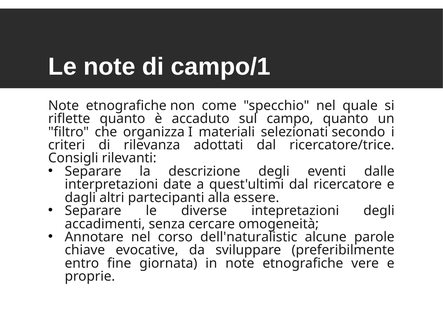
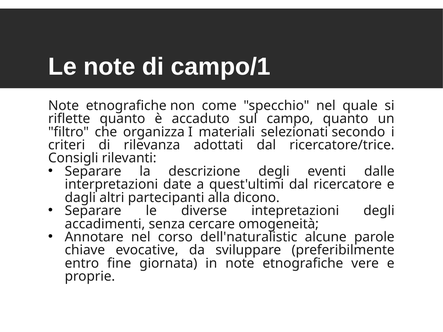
essere: essere -> dicono
